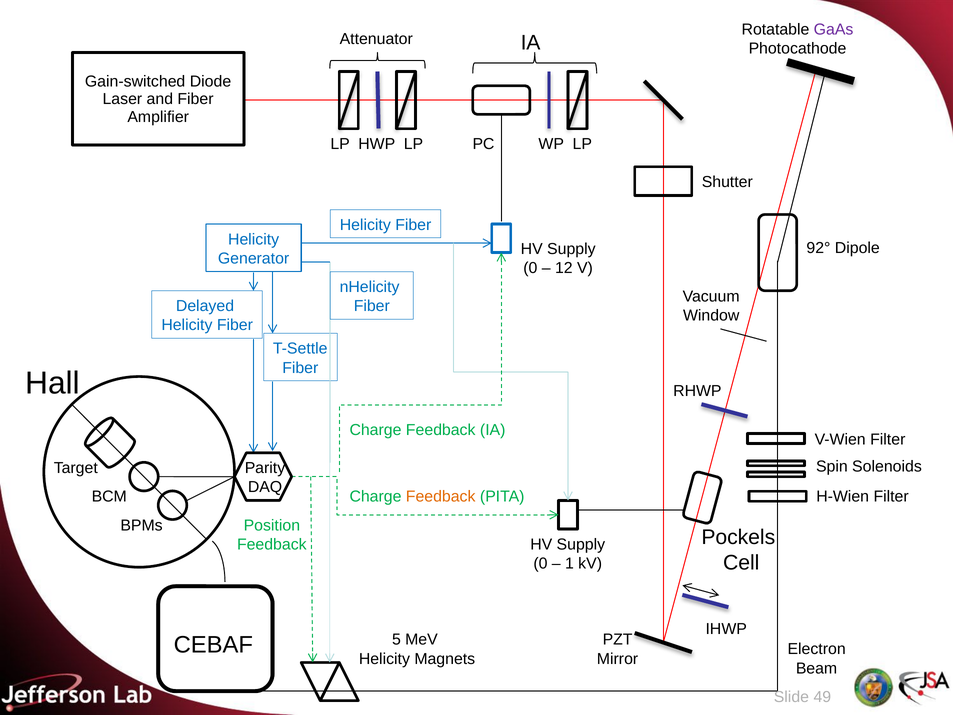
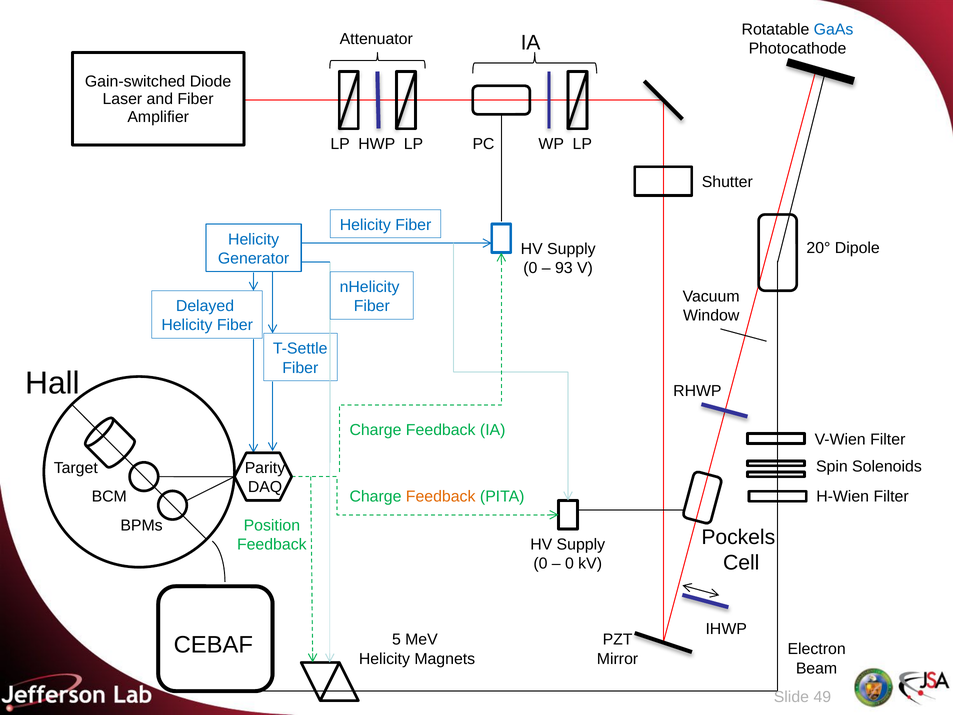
GaAs colour: purple -> blue
92°: 92° -> 20°
12: 12 -> 93
1 at (570, 563): 1 -> 0
